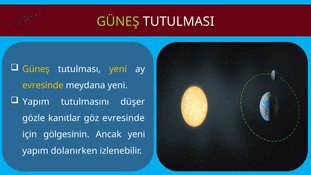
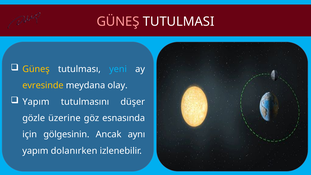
GÜNEŞ at (118, 21) colour: light green -> pink
yeni at (118, 69) colour: yellow -> light blue
meydana yeni: yeni -> olay
kanıtlar: kanıtlar -> üzerine
göz evresinde: evresinde -> esnasında
Ancak yeni: yeni -> aynı
